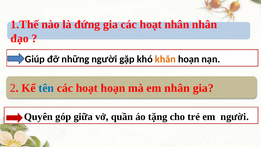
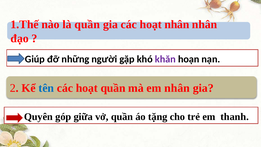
là đứng: đứng -> quần
khăn colour: orange -> purple
hoạt hoạn: hoạn -> quần
em người: người -> thanh
